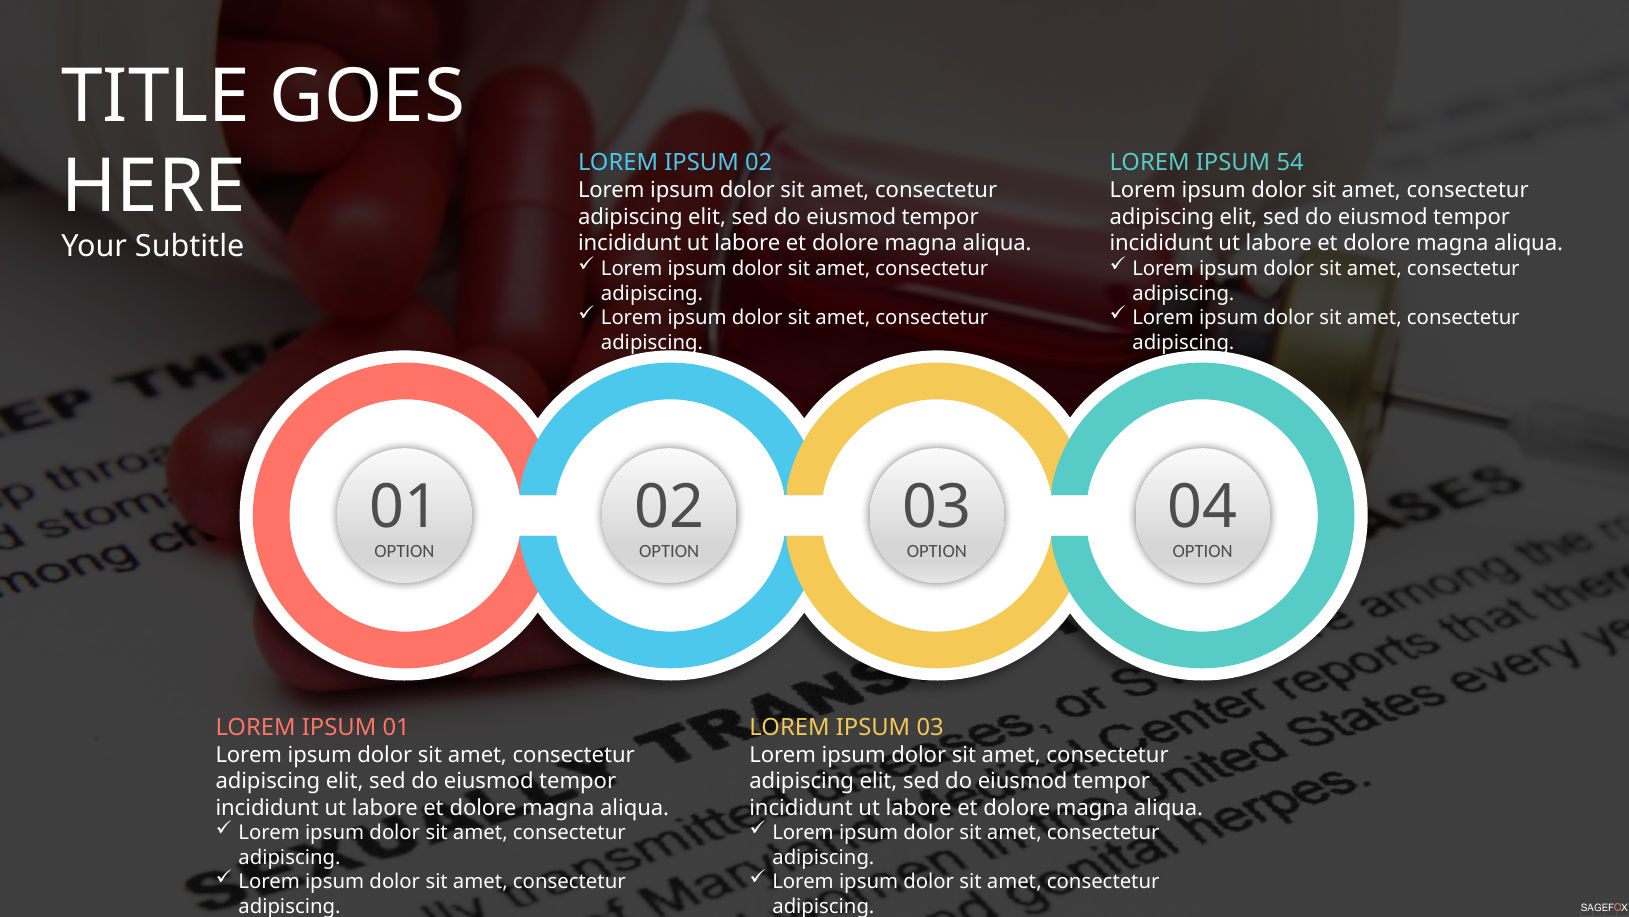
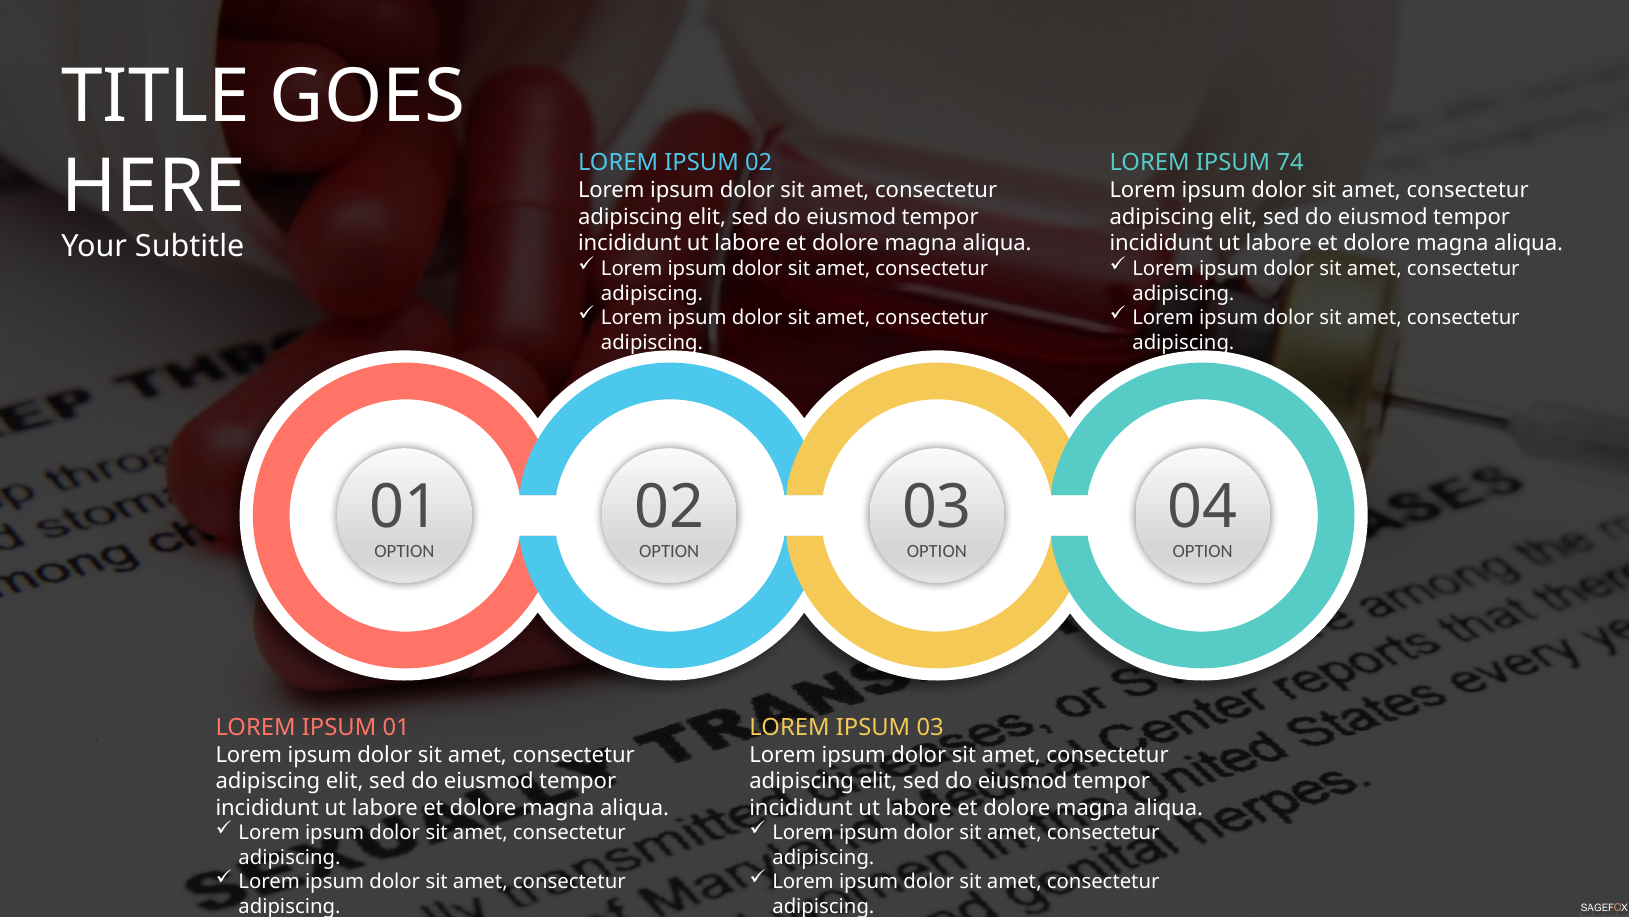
54: 54 -> 74
